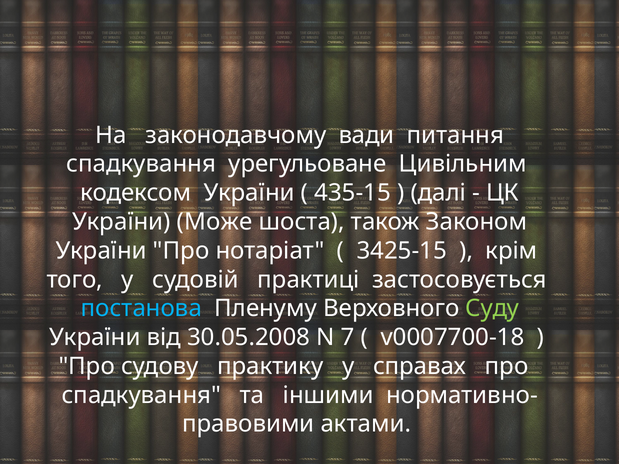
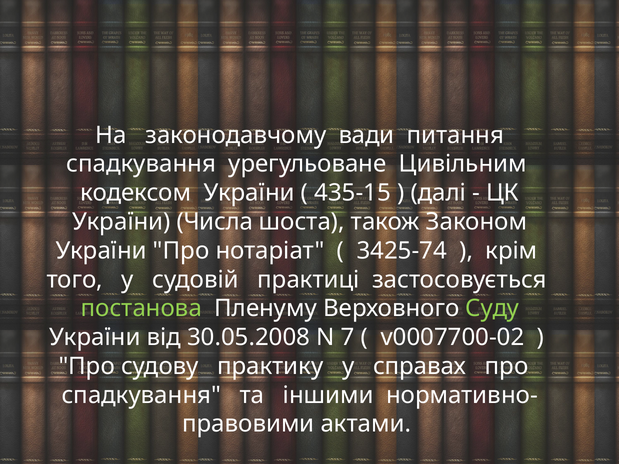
Може: Може -> Числа
3425-15: 3425-15 -> 3425-74
постанова colour: light blue -> light green
v0007700-18: v0007700-18 -> v0007700-02
